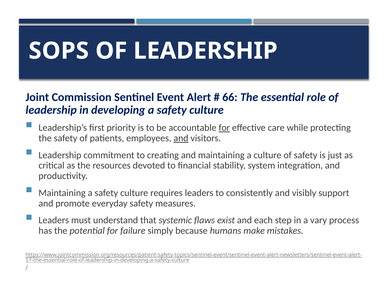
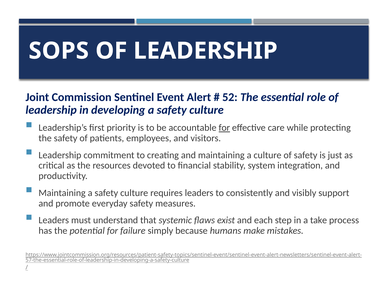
66: 66 -> 52
and at (181, 138) underline: present -> none
vary: vary -> take
